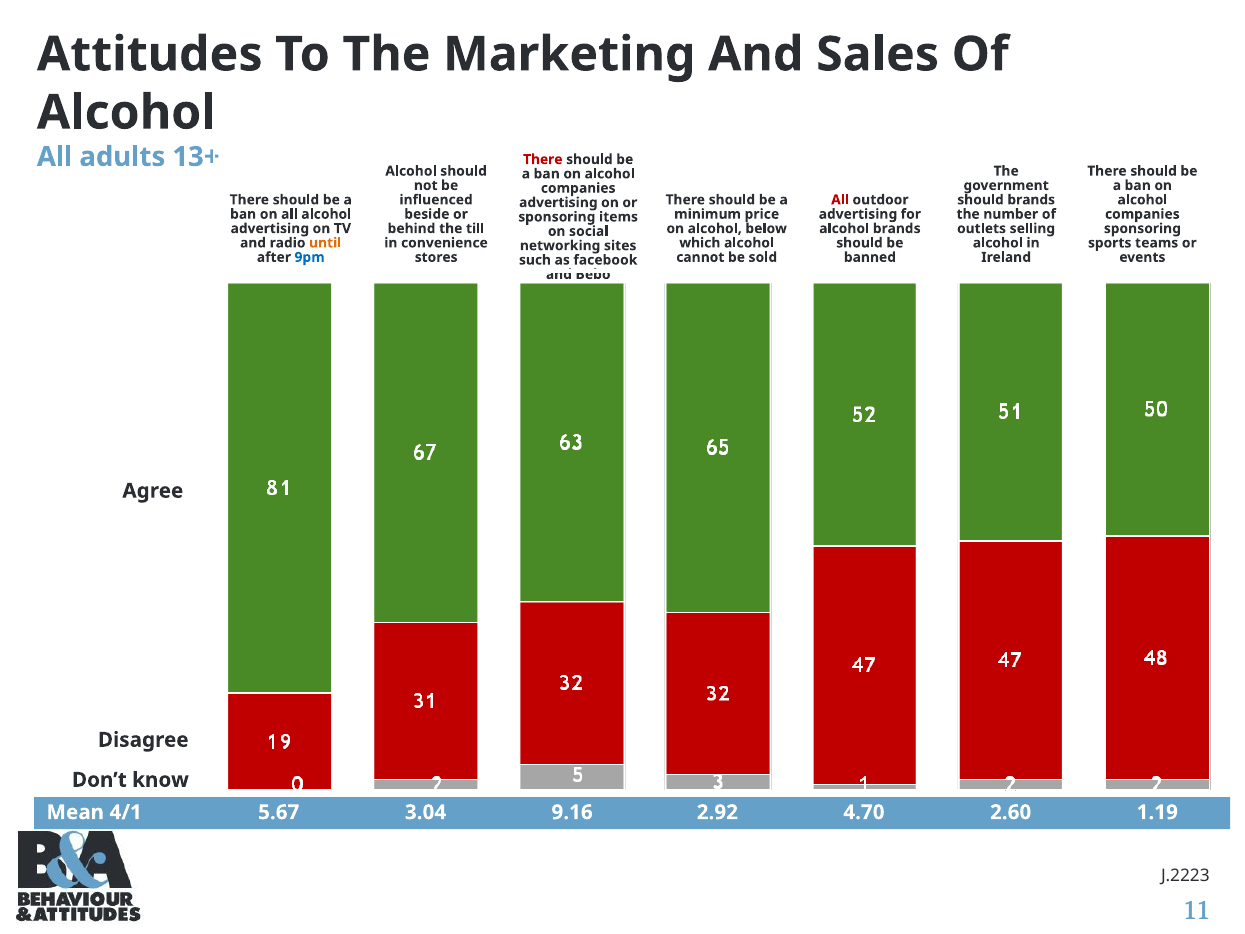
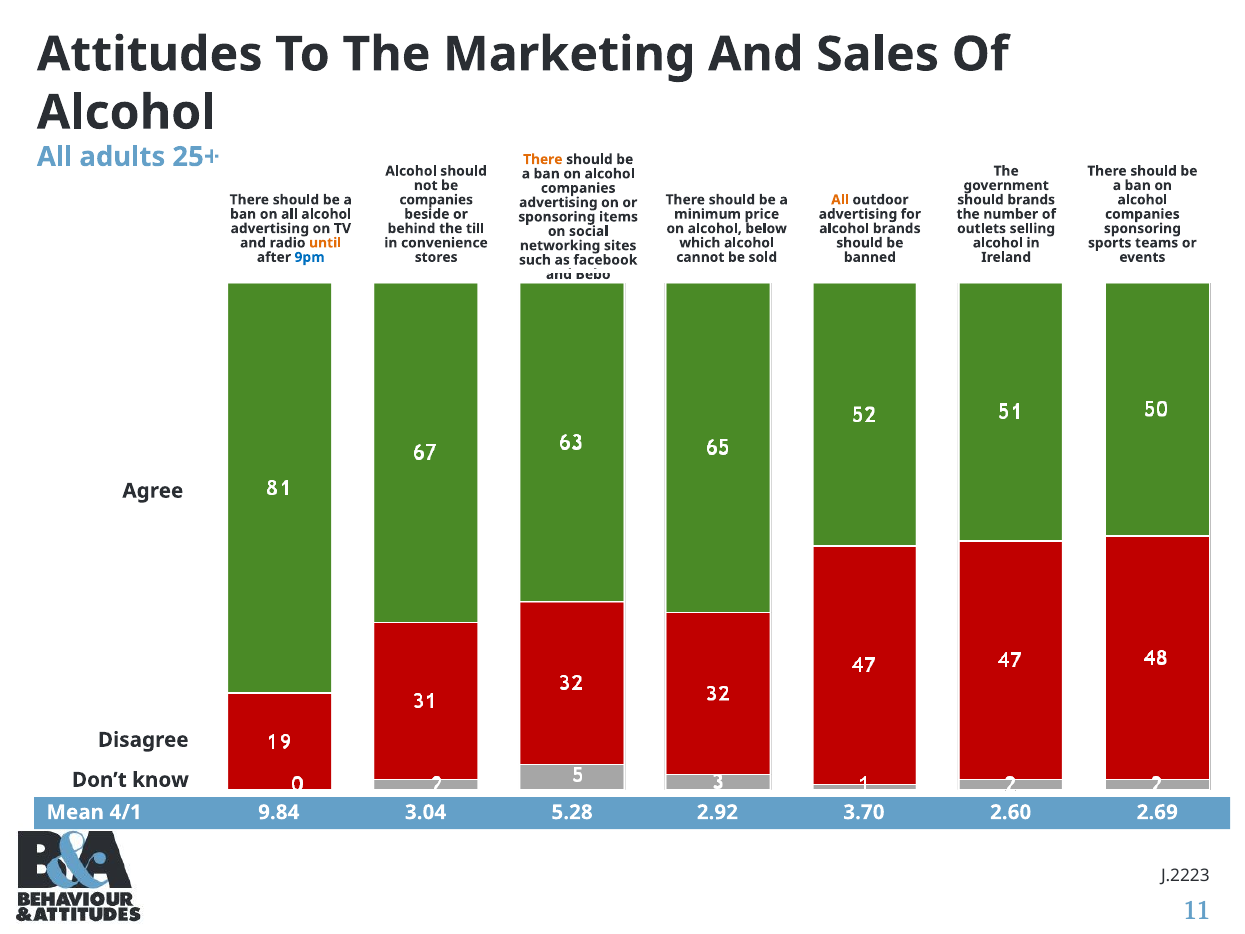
13+: 13+ -> 25+
There at (543, 159) colour: red -> orange
influenced at (436, 200): influenced -> companies
All at (840, 200) colour: red -> orange
5.67: 5.67 -> 9.84
9.16: 9.16 -> 5.28
4.70: 4.70 -> 3.70
1.19: 1.19 -> 2.69
